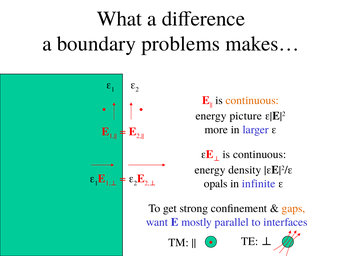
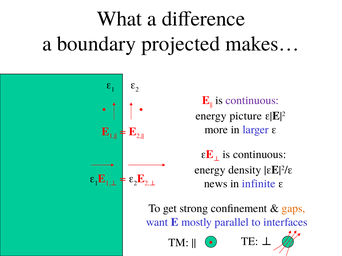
problems: problems -> projected
continuous at (252, 101) colour: orange -> purple
opals: opals -> news
